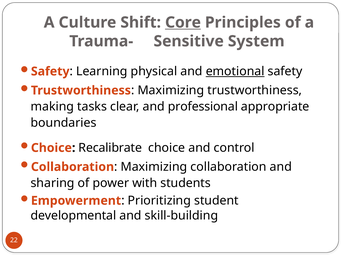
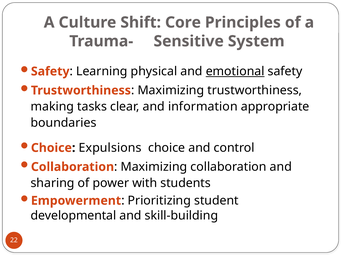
Core underline: present -> none
professional: professional -> information
Recalibrate: Recalibrate -> Expulsions
